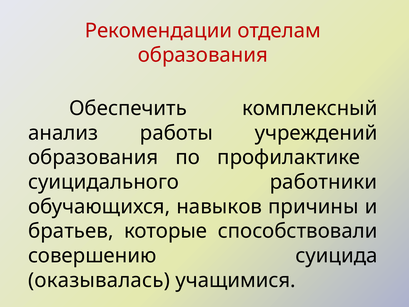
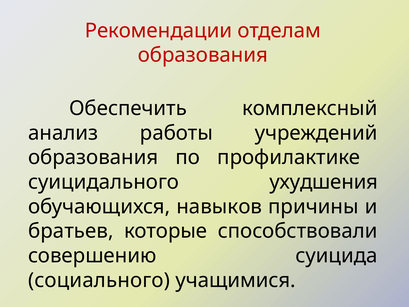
работники: работники -> ухудшения
оказывалась: оказывалась -> социального
